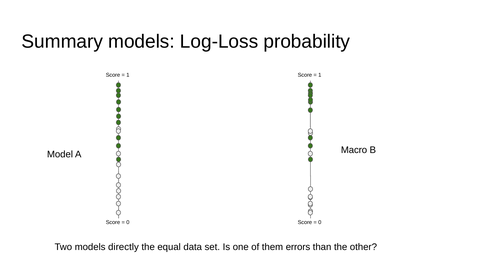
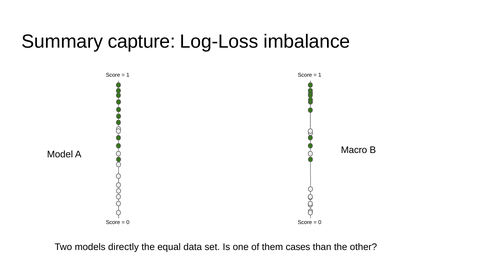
Summary models: models -> capture
probability: probability -> imbalance
errors: errors -> cases
